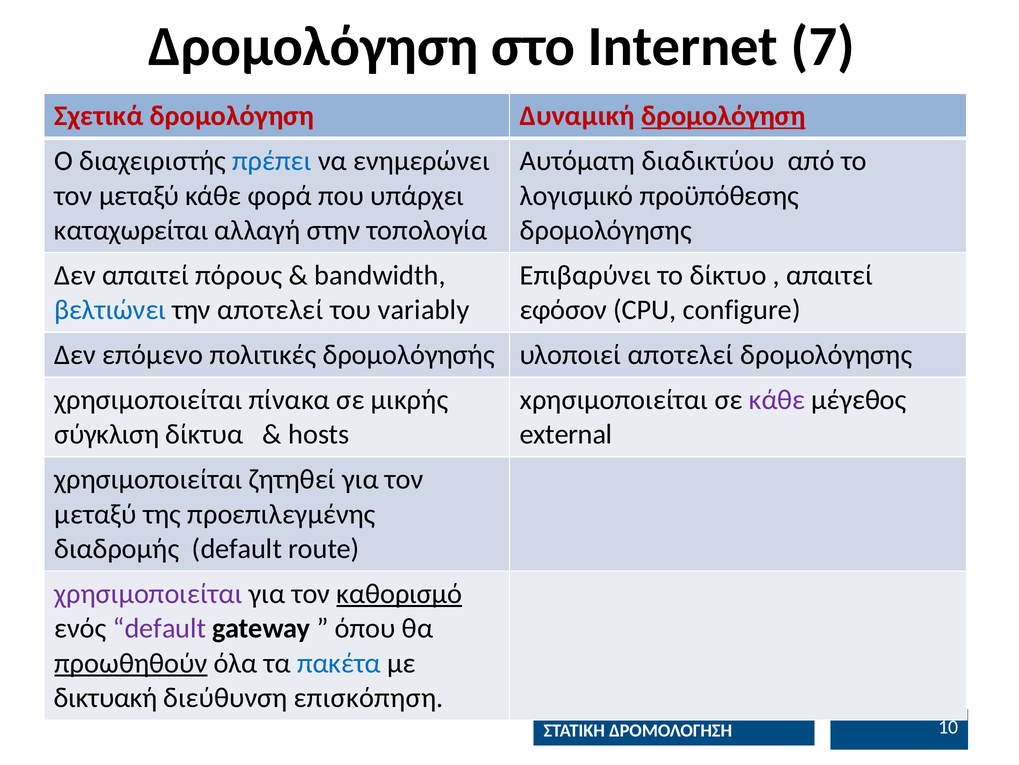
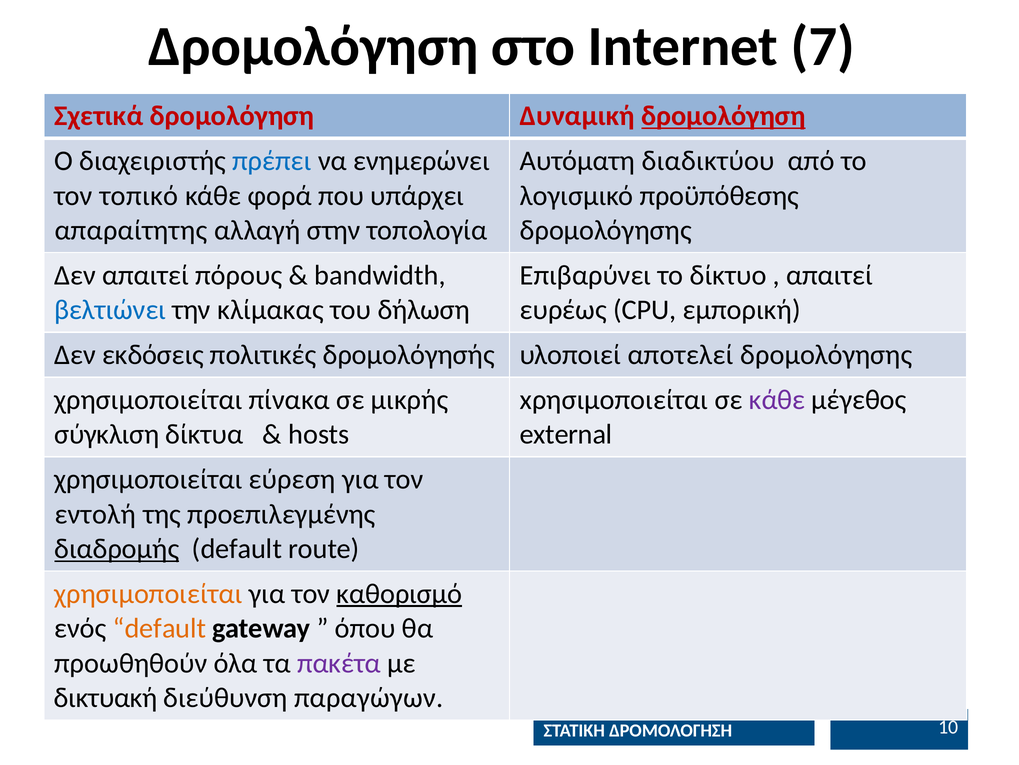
μεταξύ at (139, 196): μεταξύ -> τοπικό
καταχωρείται: καταχωρείται -> απαραίτητης
την αποτελεί: αποτελεί -> κλίμακας
variably: variably -> δήλωση
εφόσον: εφόσον -> ευρέως
configure: configure -> εμπορική
επόμενο: επόμενο -> εκδόσεις
ζητηθεί: ζητηθεί -> εύρεση
μεταξύ at (95, 514): μεταξύ -> εντολή
διαδρομής underline: none -> present
χρησιμοποιείται at (148, 593) colour: purple -> orange
default at (160, 628) colour: purple -> orange
προωθηθούν underline: present -> none
πακέτα colour: blue -> purple
επισκόπηση: επισκόπηση -> παραγώγων
